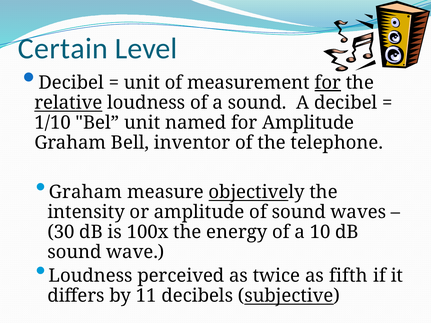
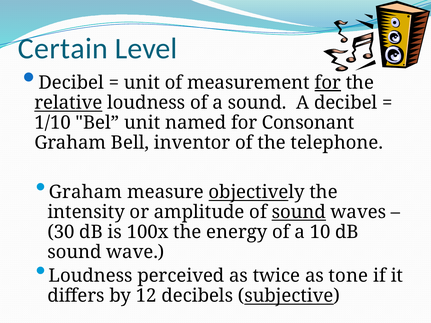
for Amplitude: Amplitude -> Consonant
sound at (299, 212) underline: none -> present
fifth: fifth -> tone
11: 11 -> 12
